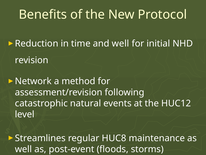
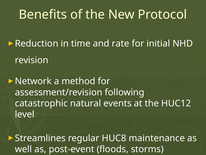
and well: well -> rate
